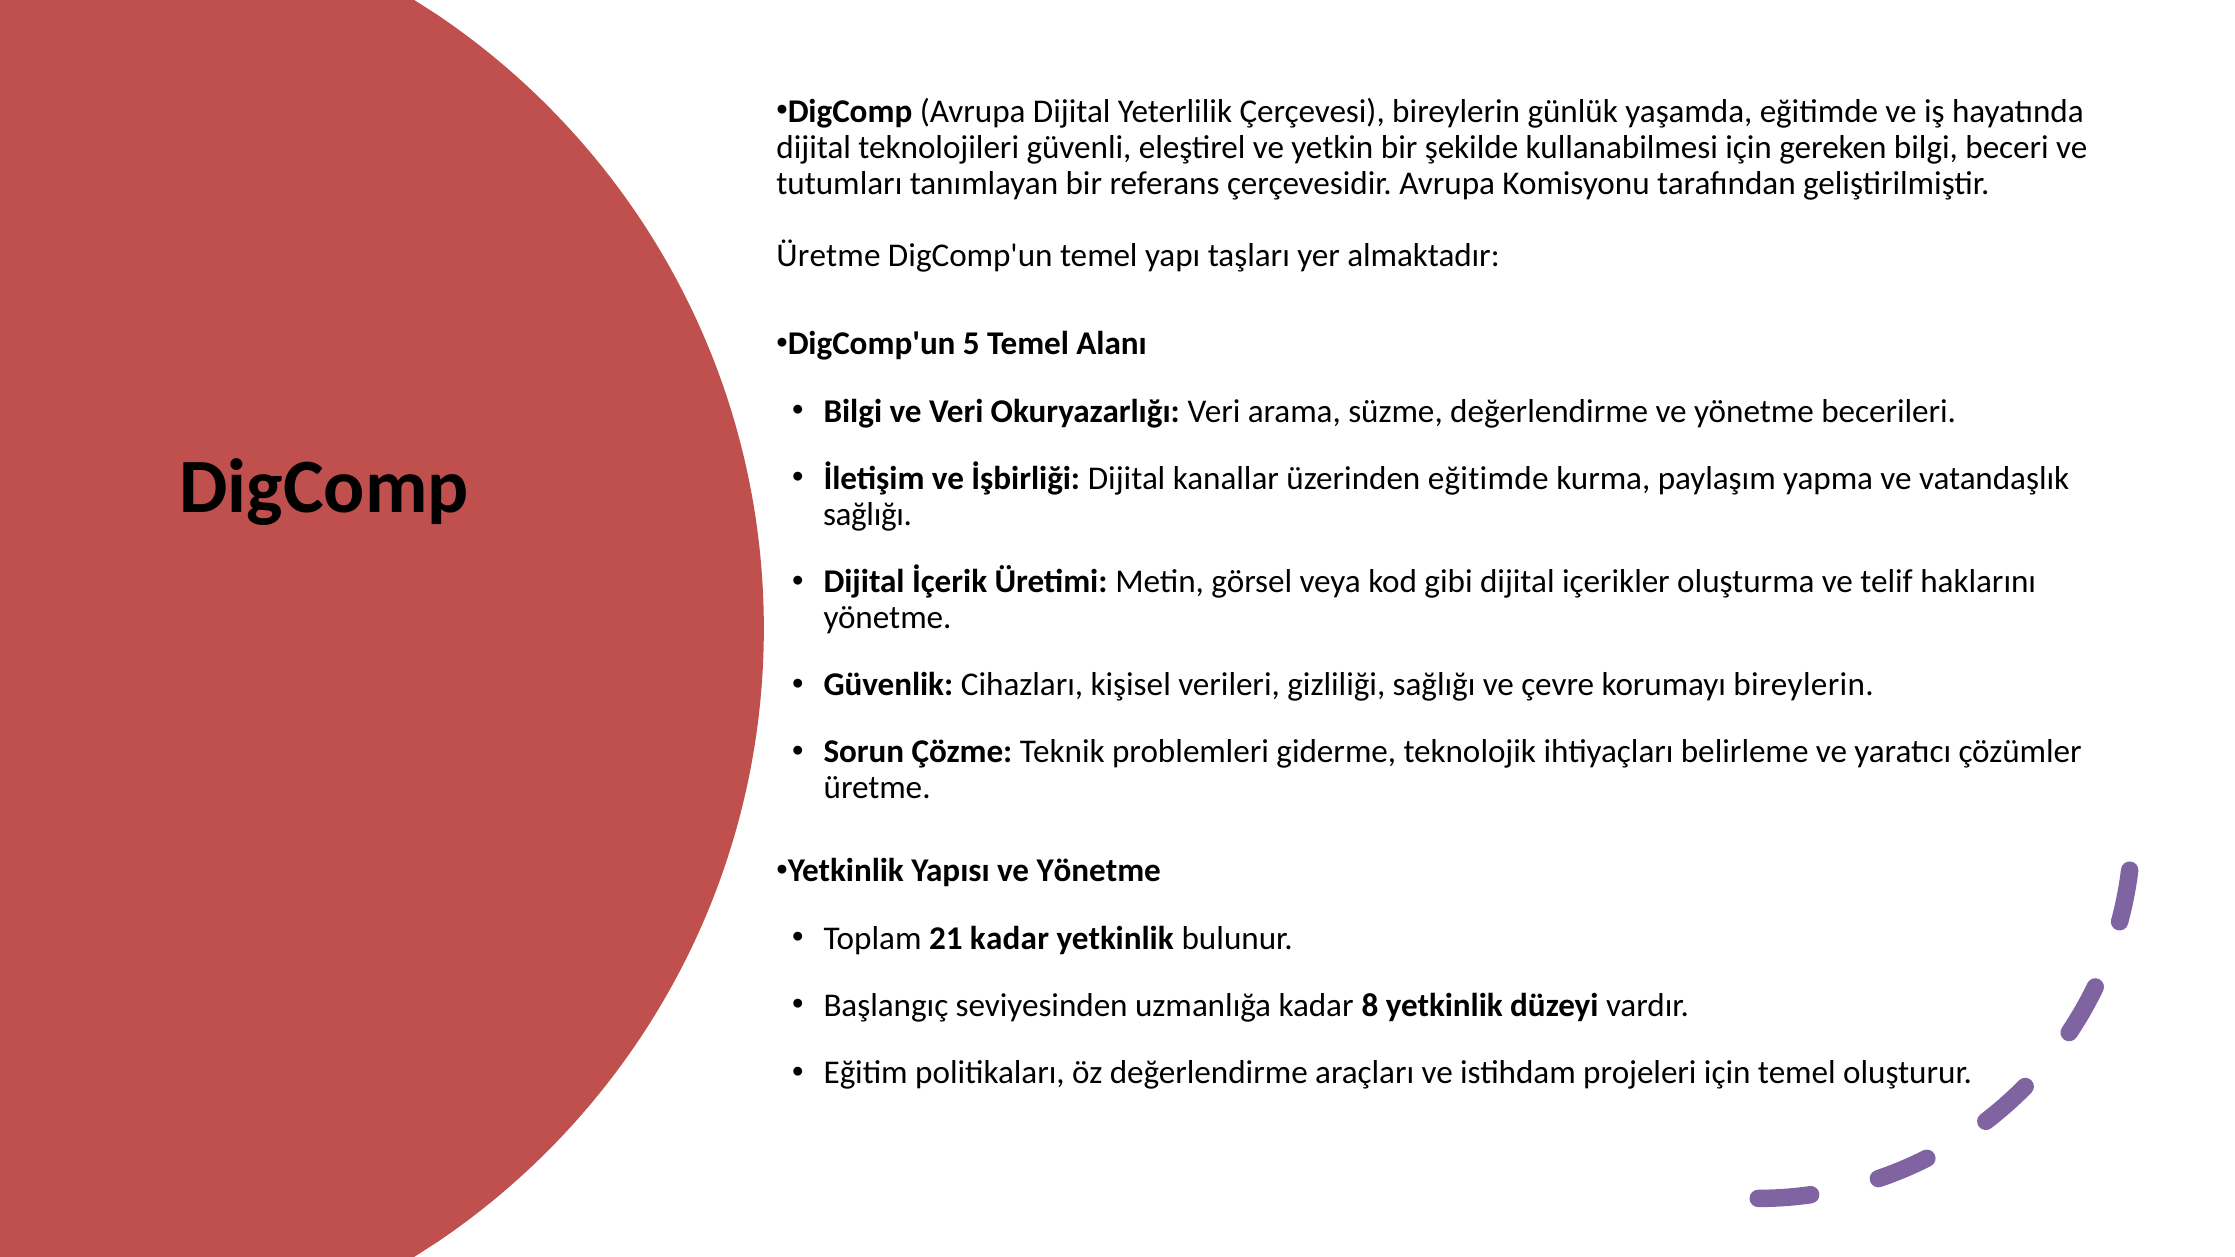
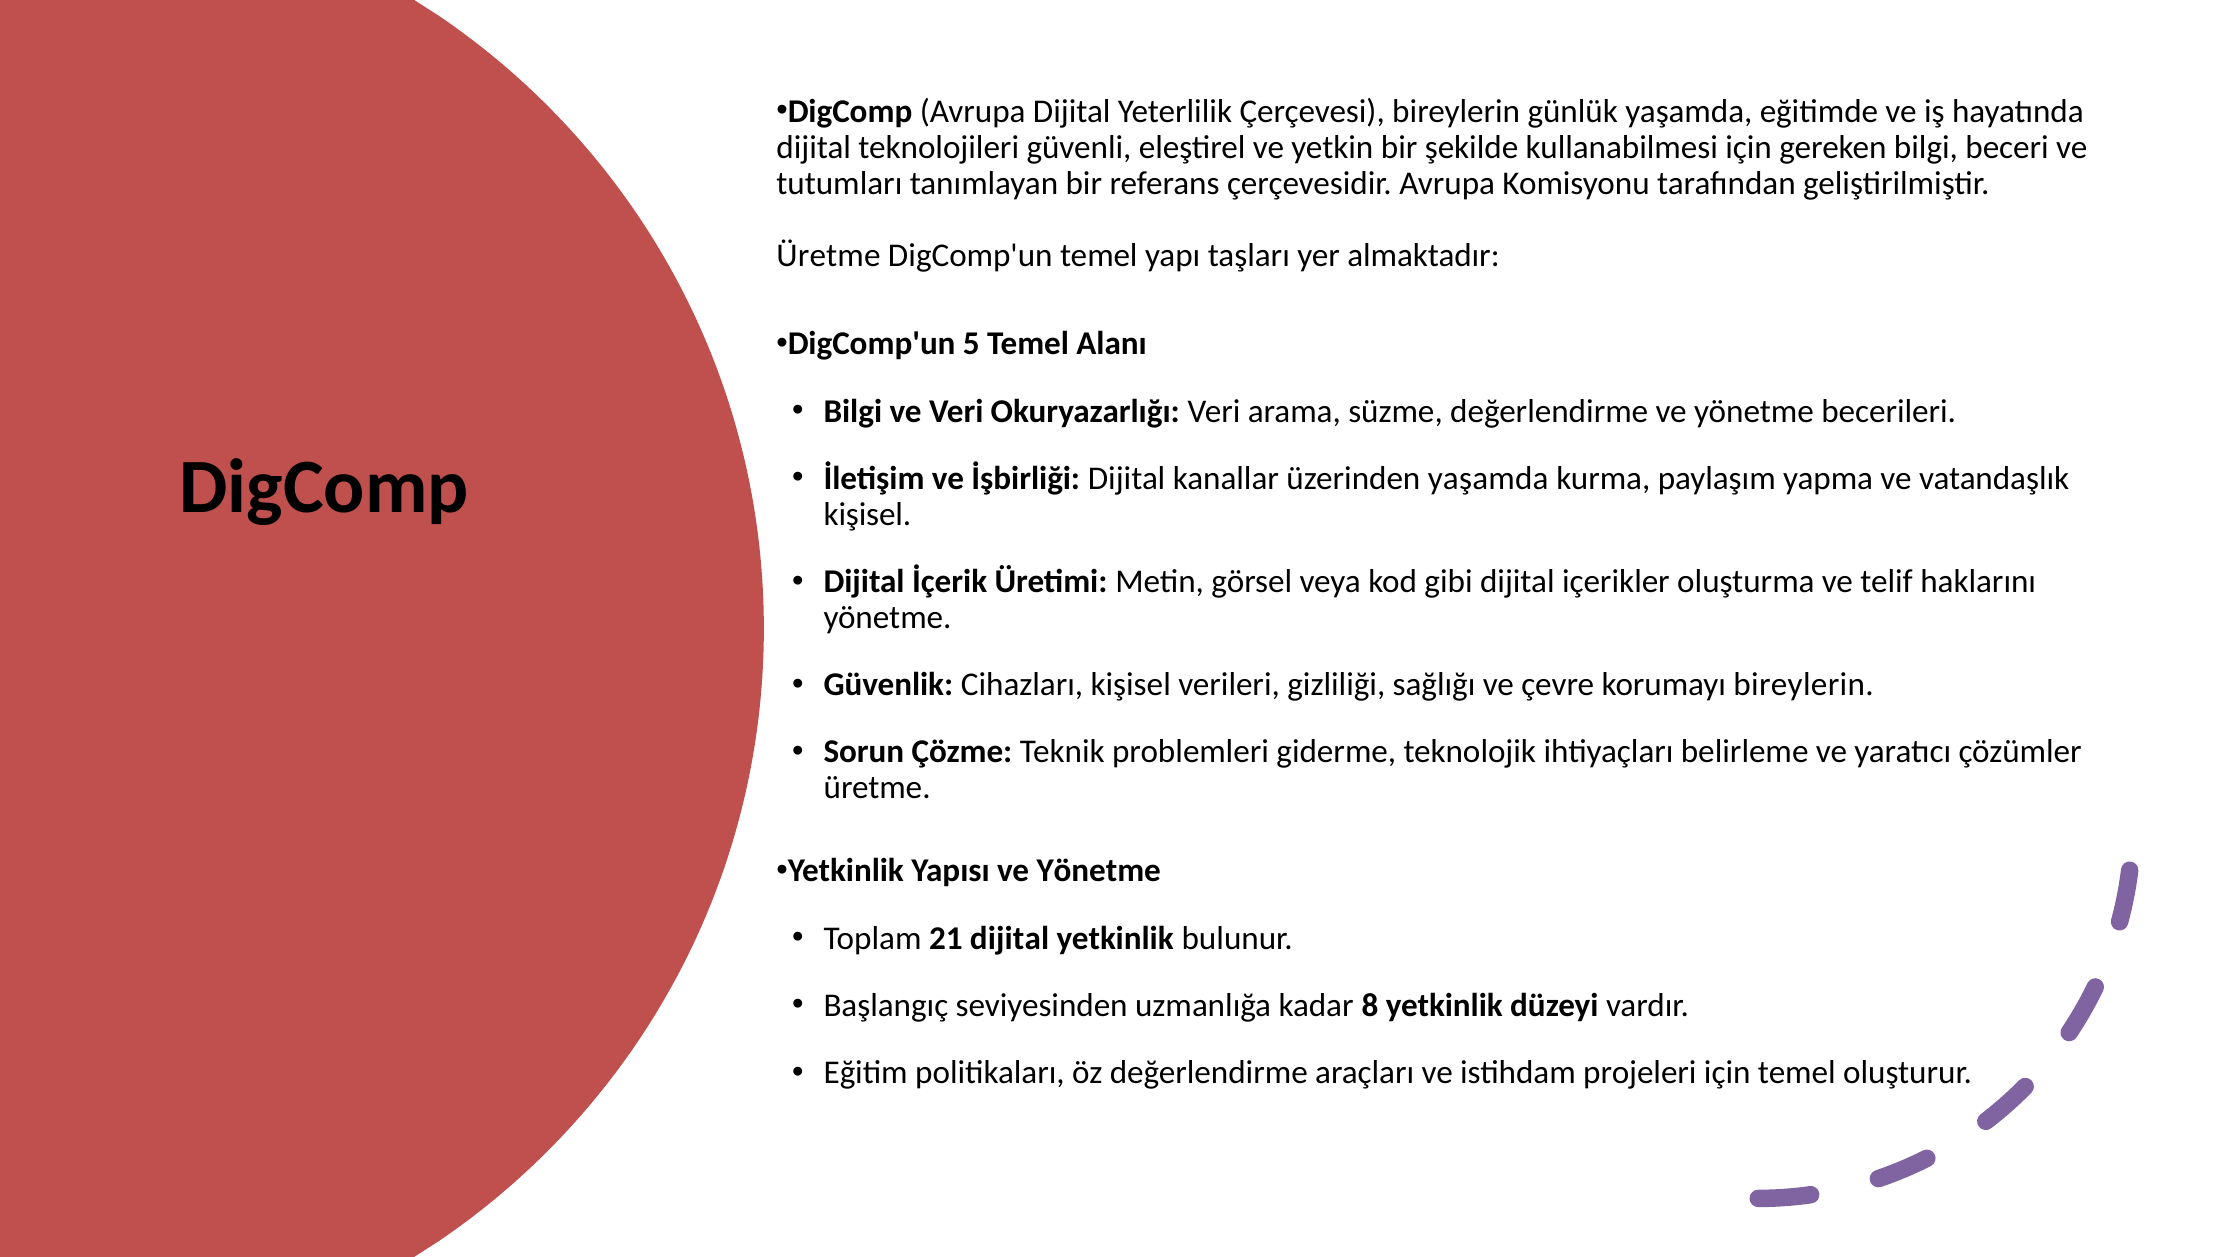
üzerinden eğitimde: eğitimde -> yaşamda
sağlığı at (867, 514): sağlığı -> kişisel
21 kadar: kadar -> dijital
